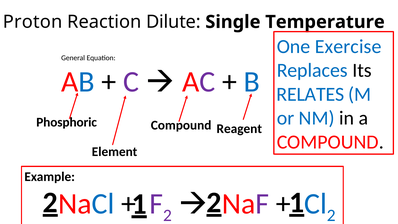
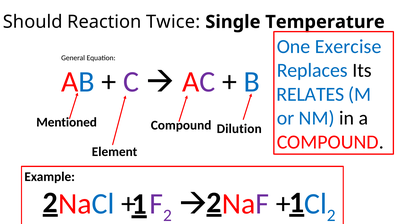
Proton: Proton -> Should
Dilute: Dilute -> Twice
Phosphoric: Phosphoric -> Mentioned
Reagent: Reagent -> Dilution
